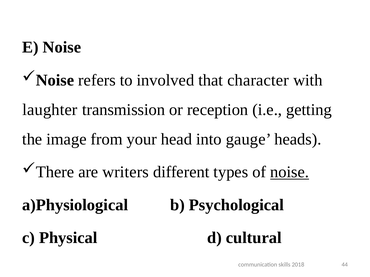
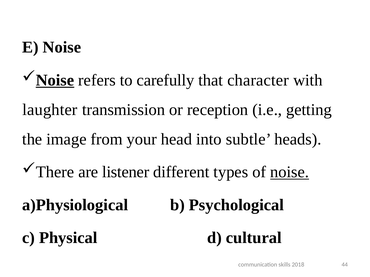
Noise at (55, 80) underline: none -> present
involved: involved -> carefully
gauge: gauge -> subtle
writers: writers -> listener
